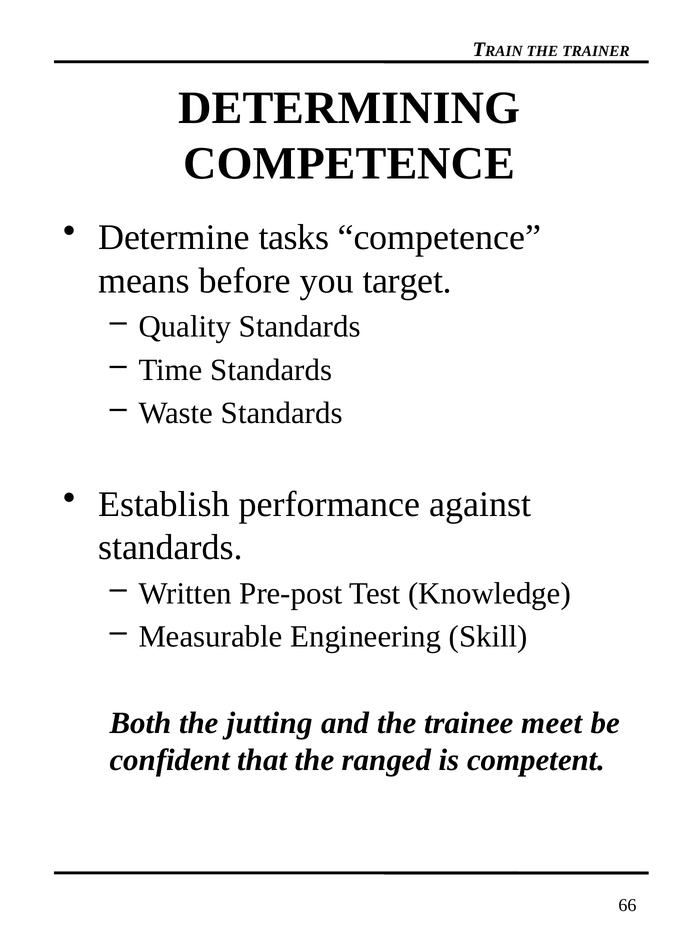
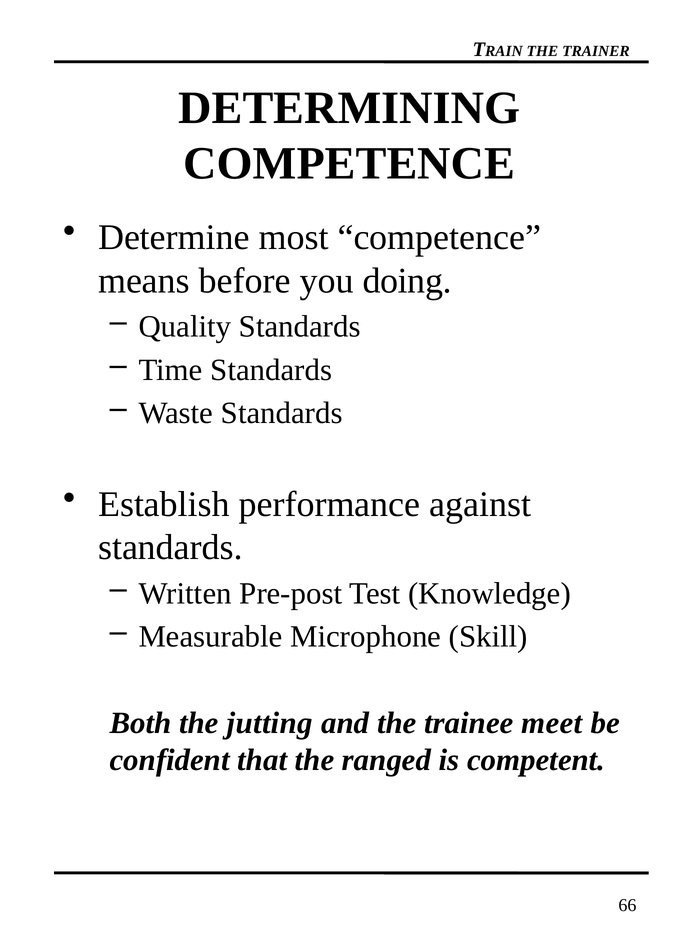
tasks: tasks -> most
target: target -> doing
Engineering: Engineering -> Microphone
